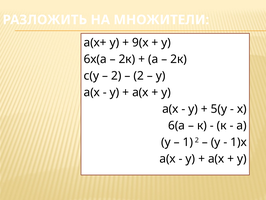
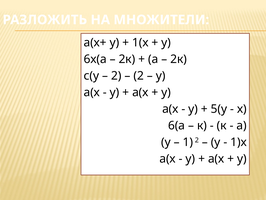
9(х: 9(х -> 1(х
